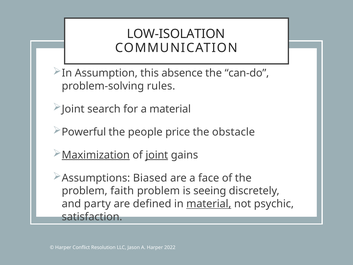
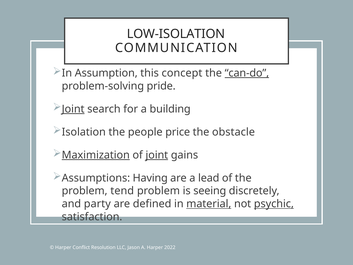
absence: absence -> concept
can-do underline: none -> present
rules: rules -> pride
Joint at (73, 109) underline: none -> present
a material: material -> building
Powerful: Powerful -> Isolation
Biased: Biased -> Having
face: face -> lead
faith: faith -> tend
psychic underline: none -> present
